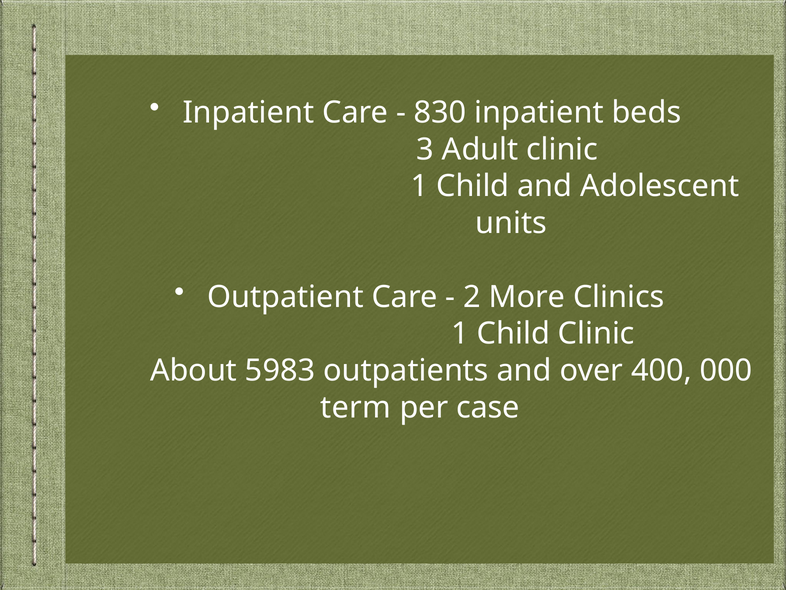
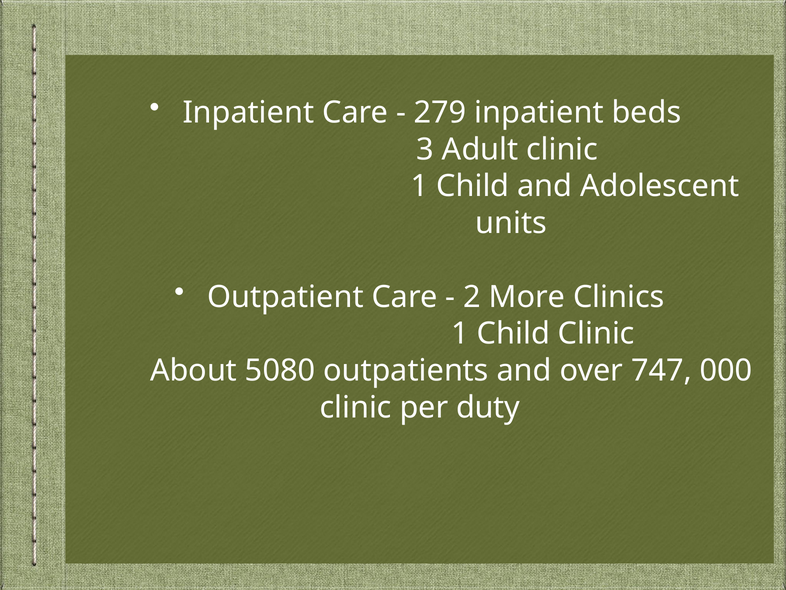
830: 830 -> 279
5983: 5983 -> 5080
400: 400 -> 747
term at (356, 407): term -> clinic
case: case -> duty
